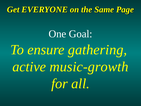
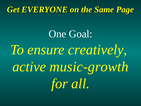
gathering: gathering -> creatively
